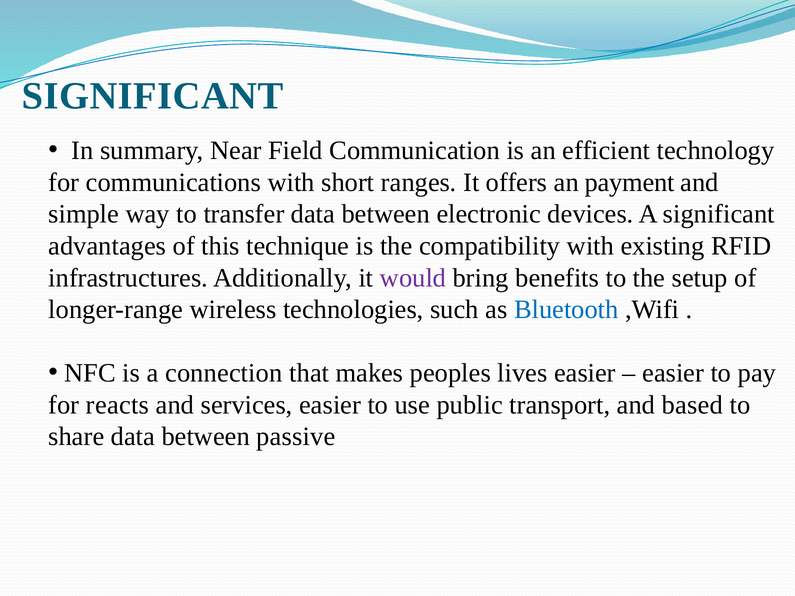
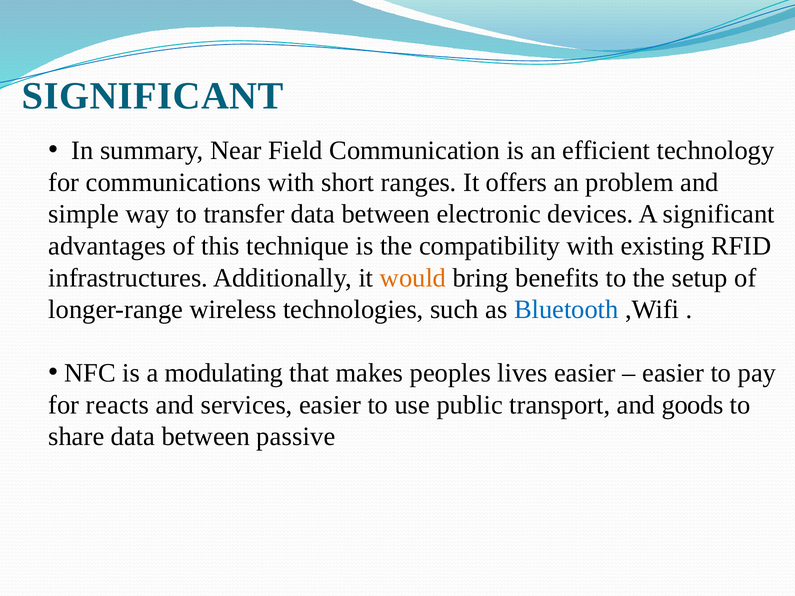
payment: payment -> problem
would colour: purple -> orange
connection: connection -> modulating
based: based -> goods
